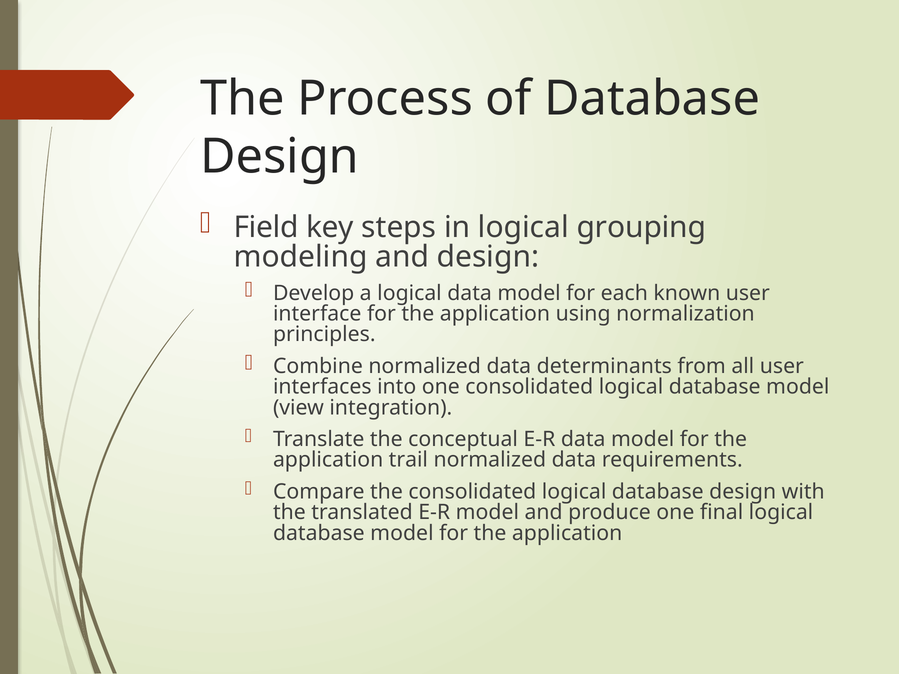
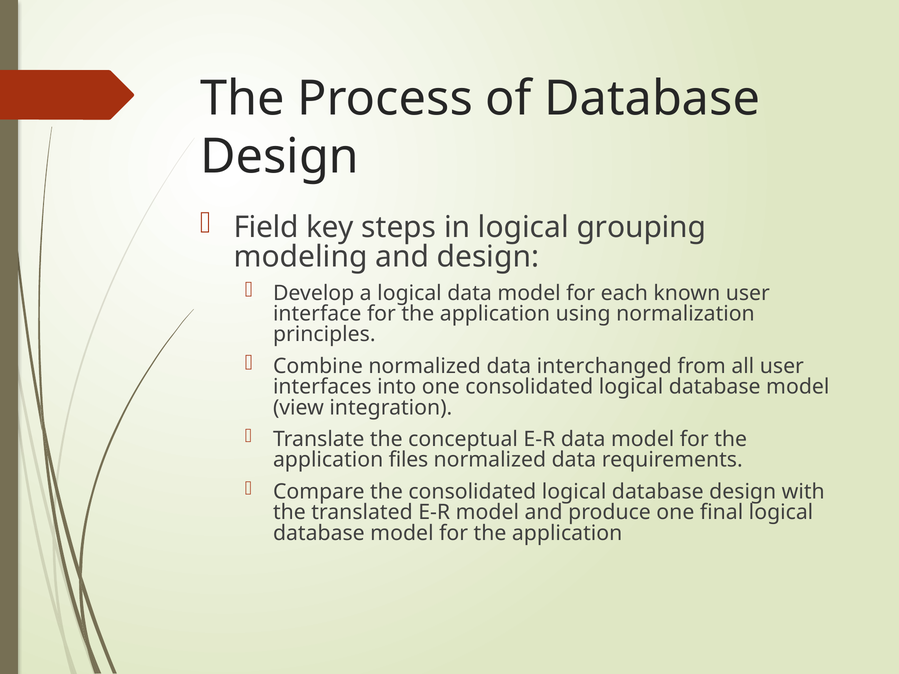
determinants: determinants -> interchanged
trail: trail -> files
